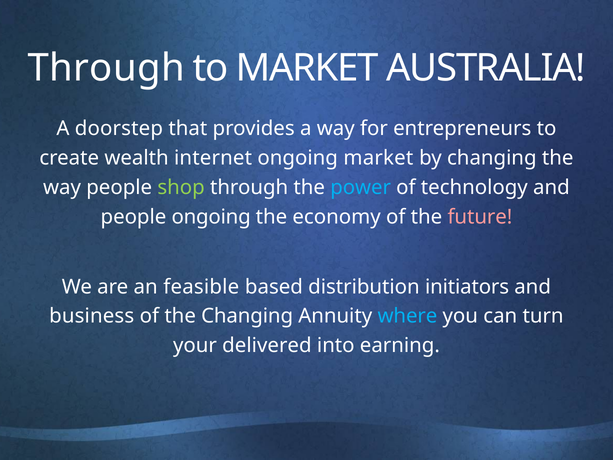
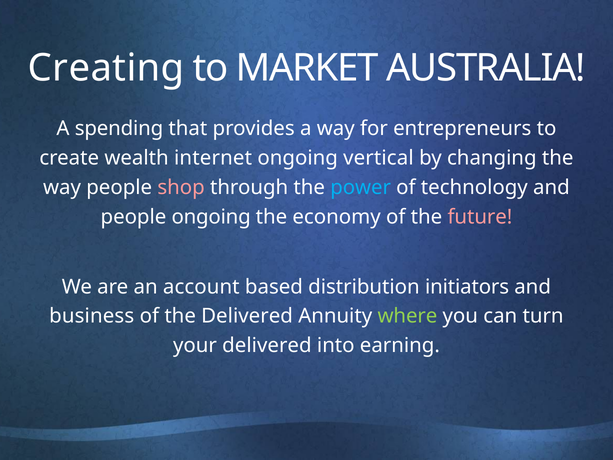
Through at (106, 68): Through -> Creating
doorstep: doorstep -> spending
ongoing market: market -> vertical
shop colour: light green -> pink
feasible: feasible -> account
the Changing: Changing -> Delivered
where colour: light blue -> light green
